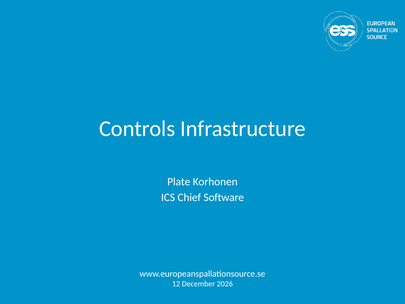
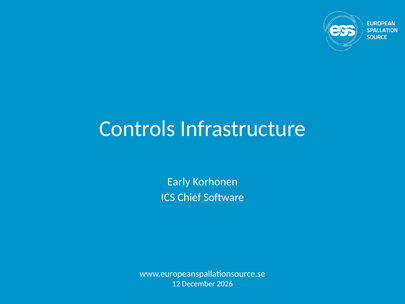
Plate: Plate -> Early
